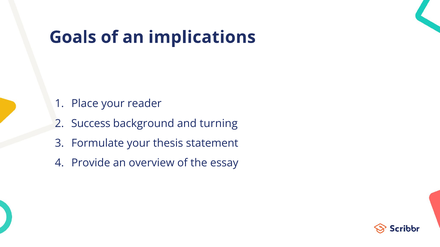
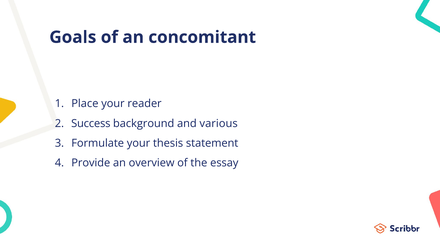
implications: implications -> concomitant
turning: turning -> various
